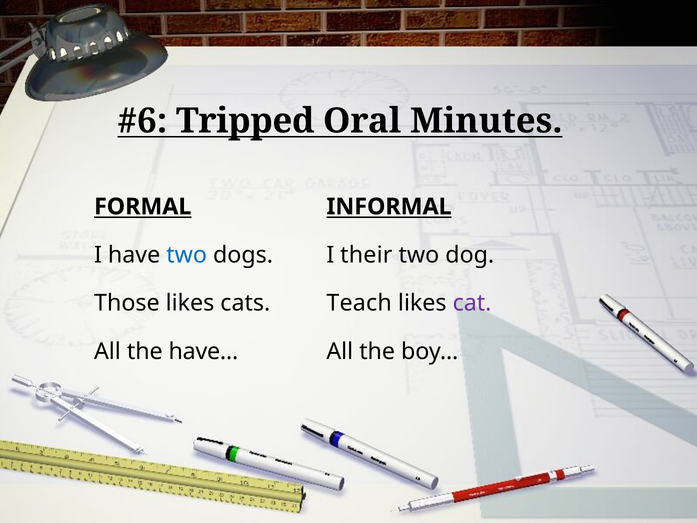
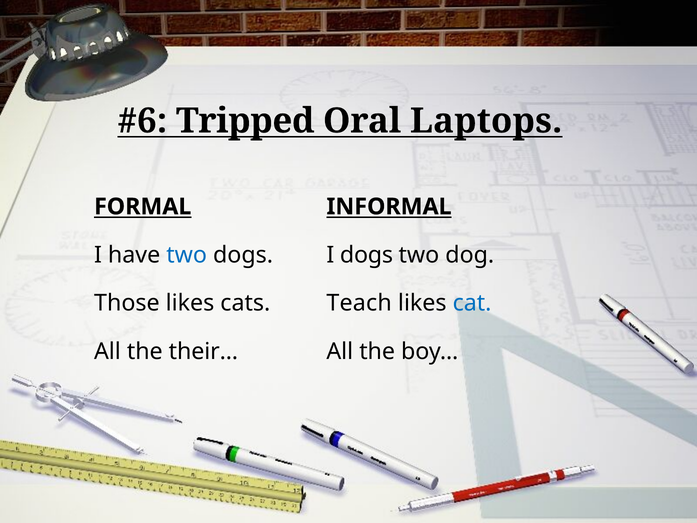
Minutes: Minutes -> Laptops
I their: their -> dogs
cat colour: purple -> blue
have…: have… -> their…
